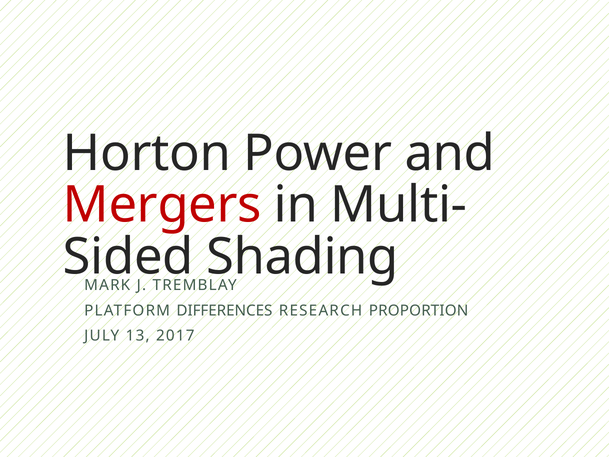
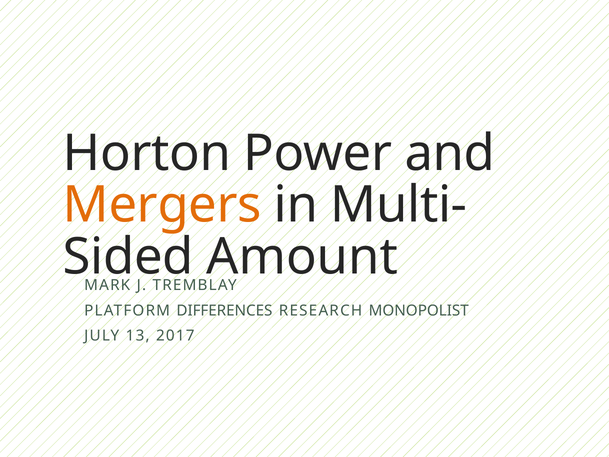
Mergers colour: red -> orange
Shading: Shading -> Amount
PROPORTION: PROPORTION -> MONOPOLIST
